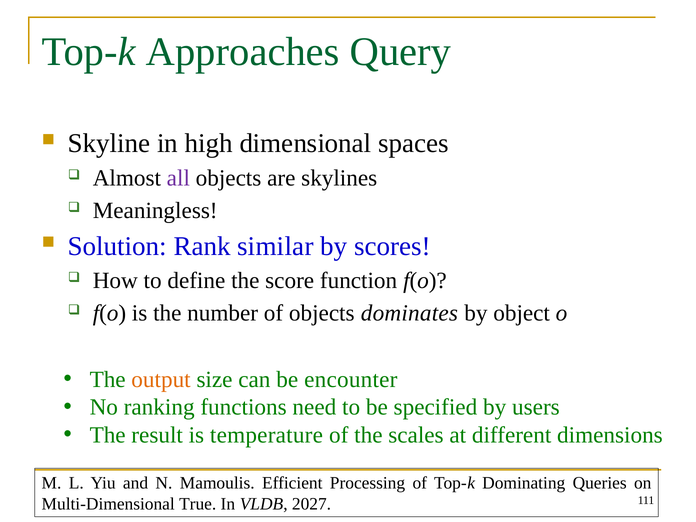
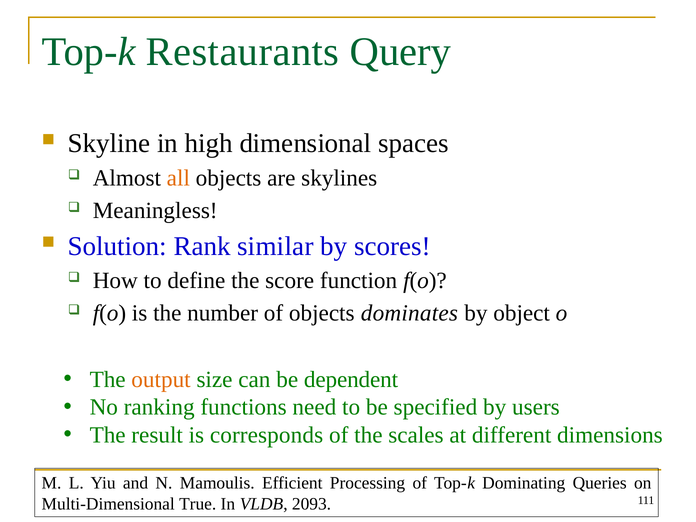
Approaches: Approaches -> Restaurants
all colour: purple -> orange
encounter: encounter -> dependent
temperature: temperature -> corresponds
2027: 2027 -> 2093
